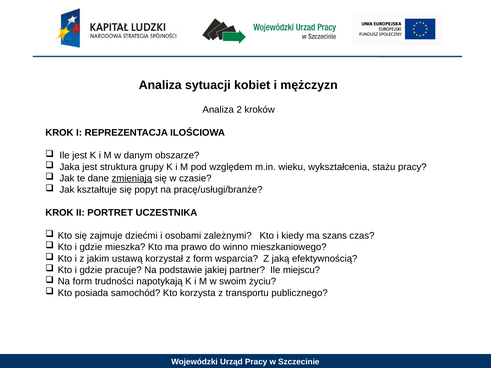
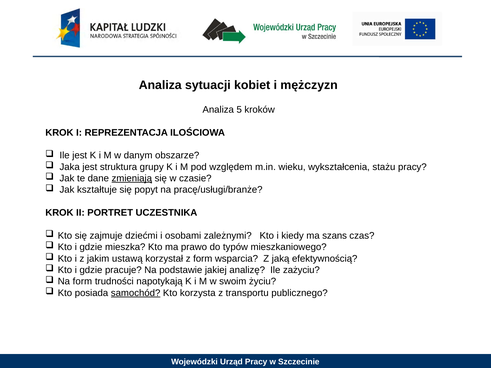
2: 2 -> 5
winno: winno -> typów
partner: partner -> analizę
miejscu: miejscu -> zażyciu
samochód underline: none -> present
